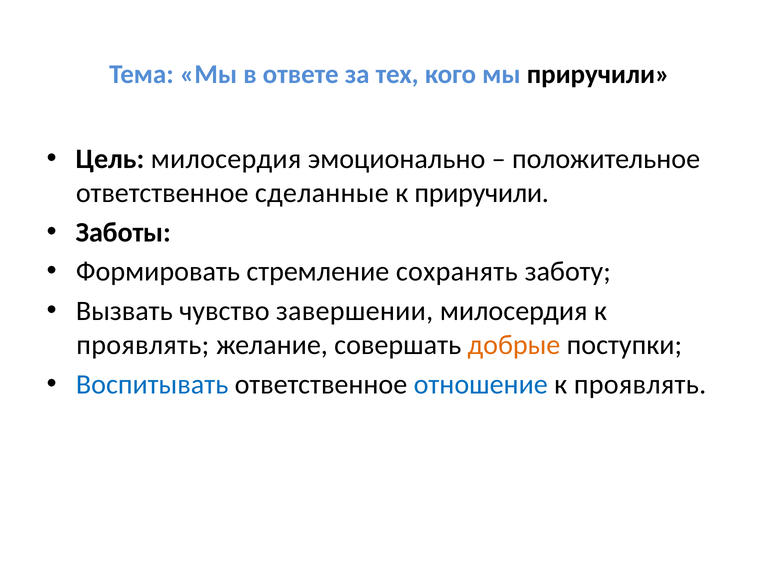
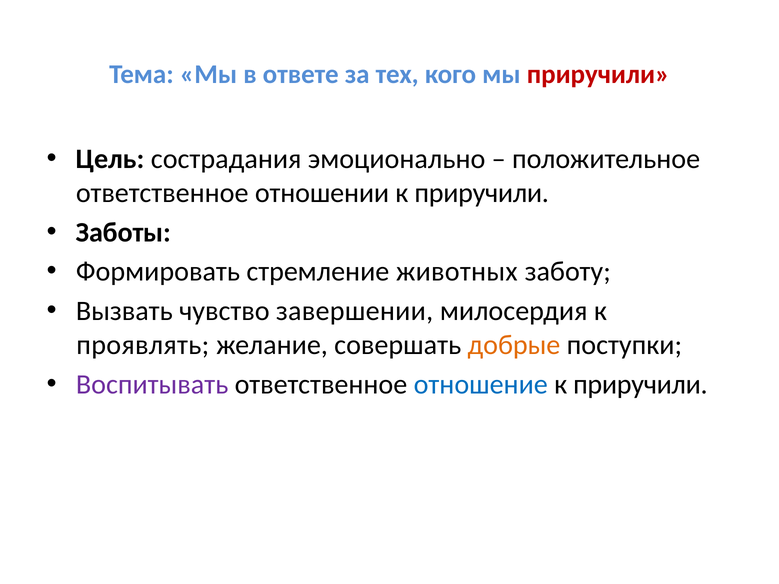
приручили at (598, 75) colour: black -> red
Цель милосердия: милосердия -> сострадания
сделанные: сделанные -> отношении
сохранять: сохранять -> животных
Воспитывать colour: blue -> purple
проявлять at (640, 385): проявлять -> приручили
